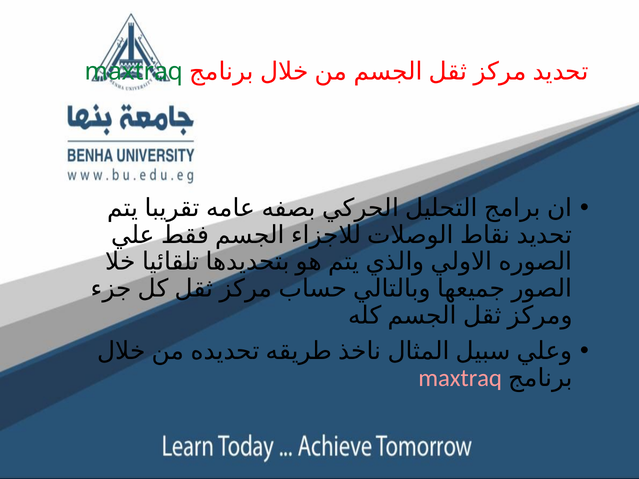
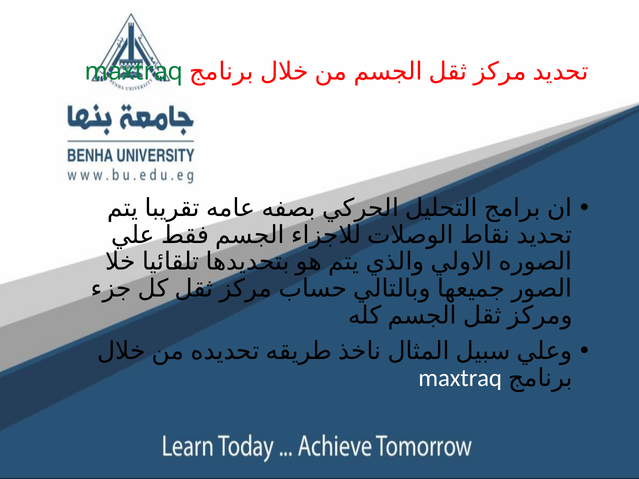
maxtraq at (460, 378) colour: pink -> white
